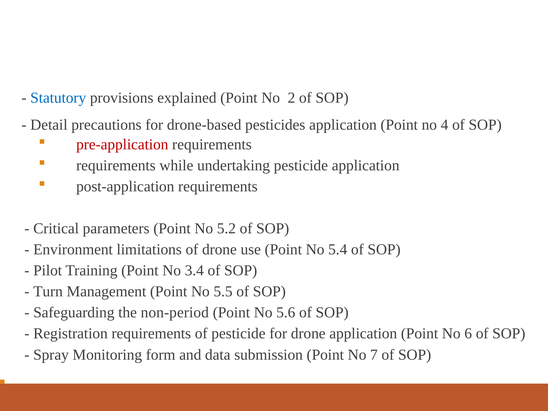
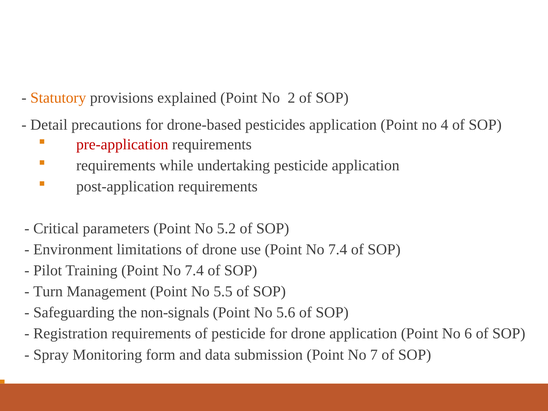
Statutory colour: blue -> orange
use Point No 5.4: 5.4 -> 7.4
Training Point No 3.4: 3.4 -> 7.4
non-period: non-period -> non-signals
